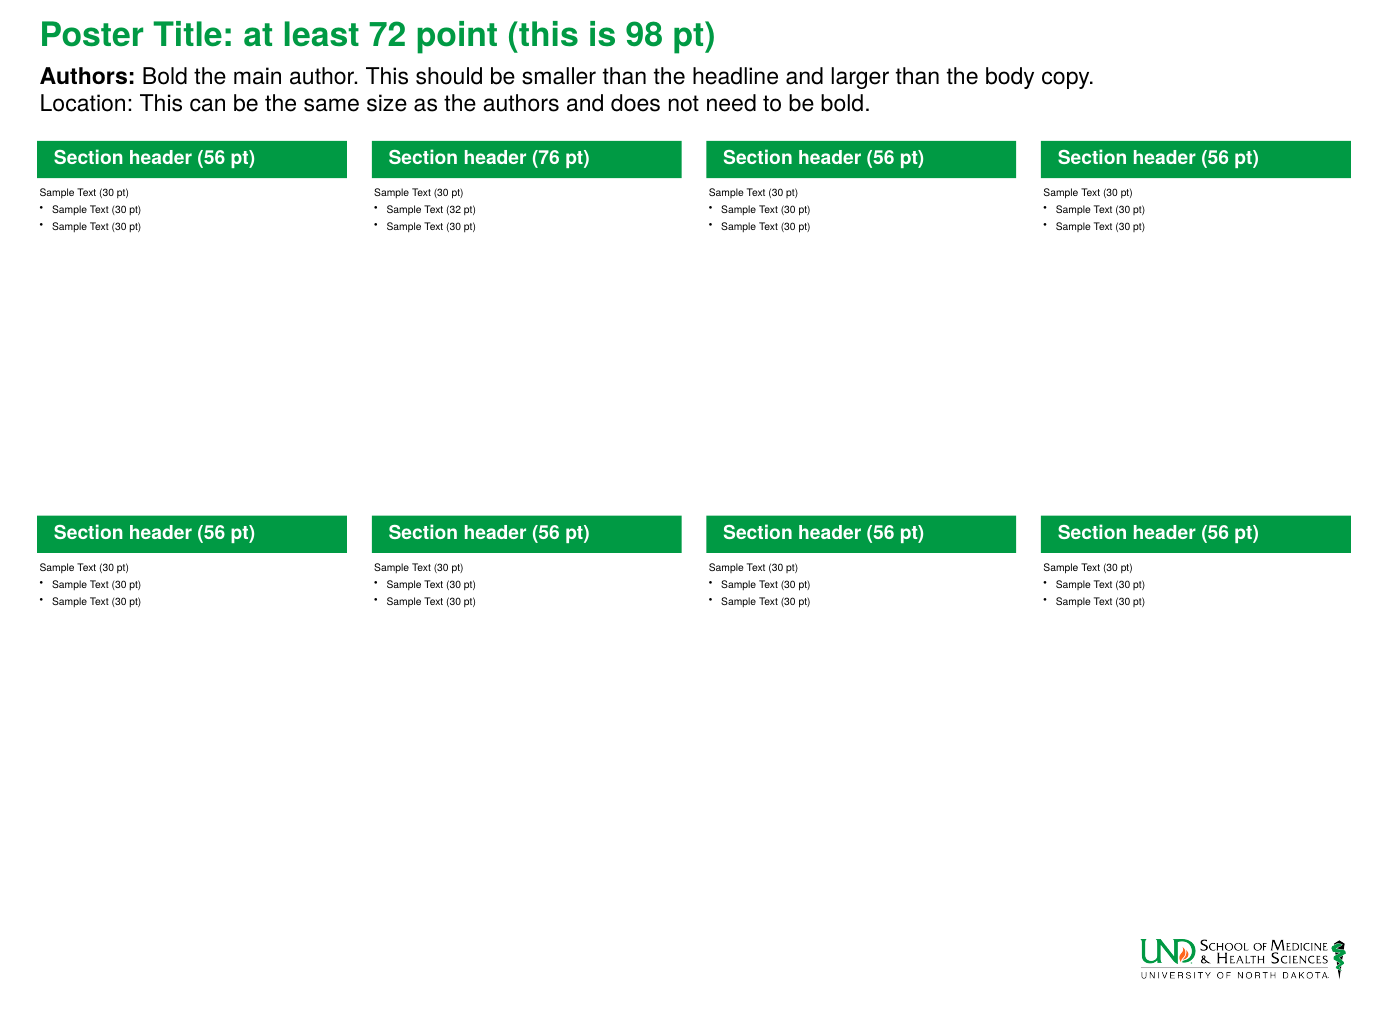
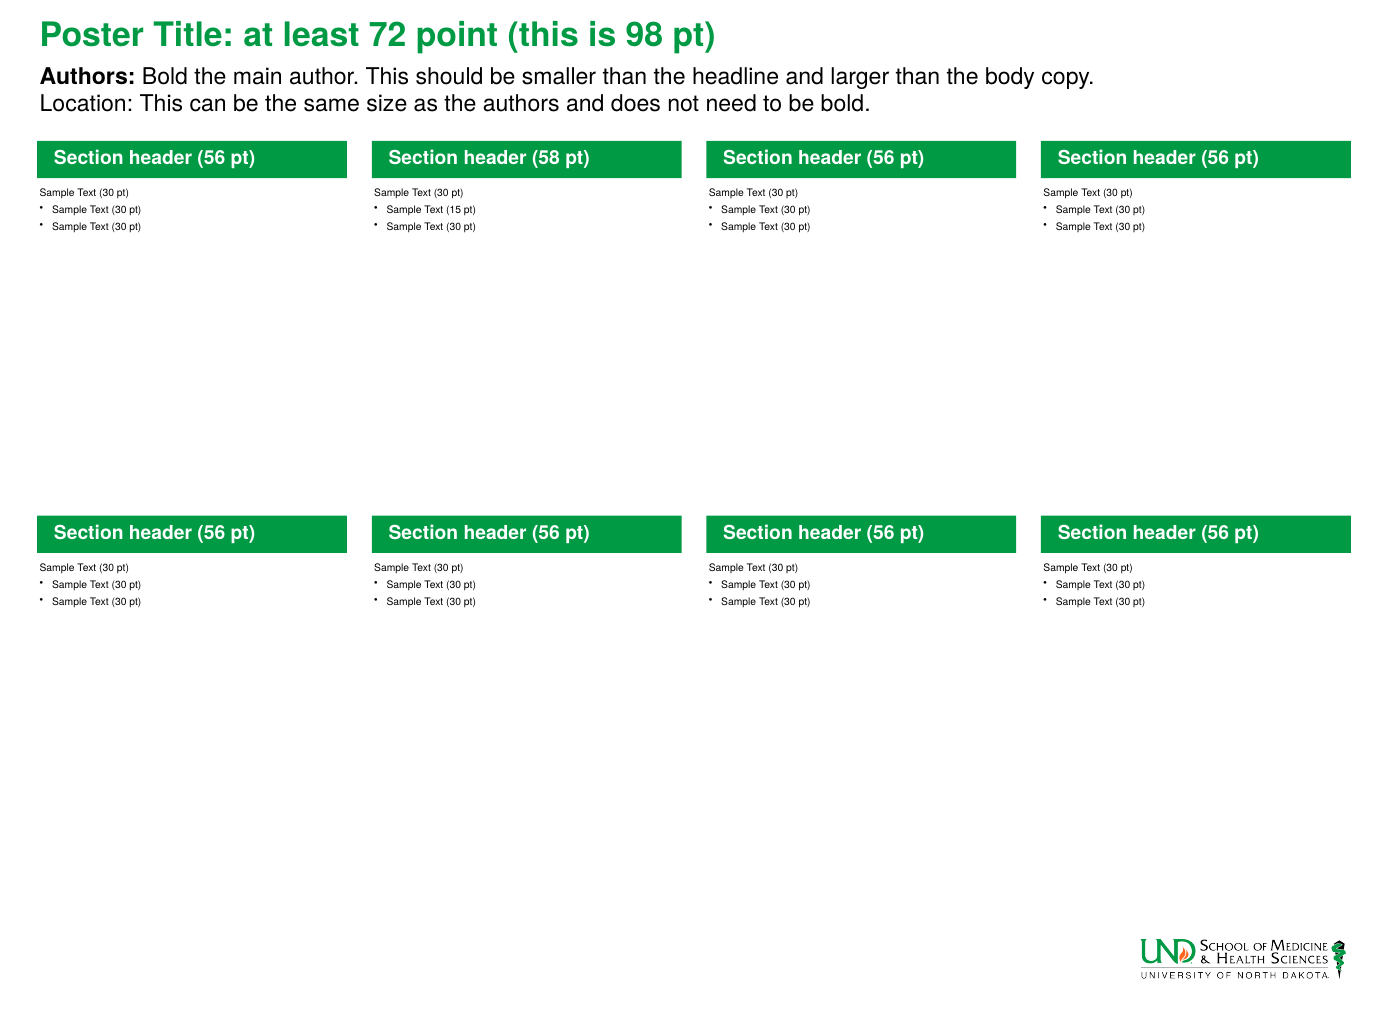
76: 76 -> 58
32: 32 -> 15
